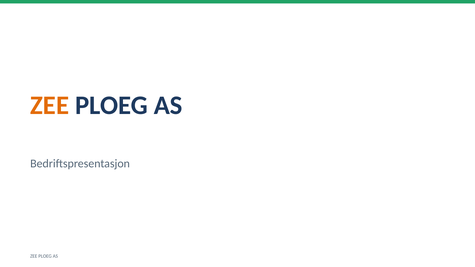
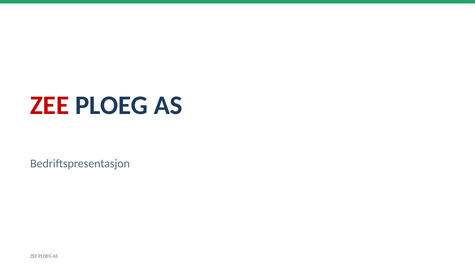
ZEE at (50, 105) colour: orange -> red
